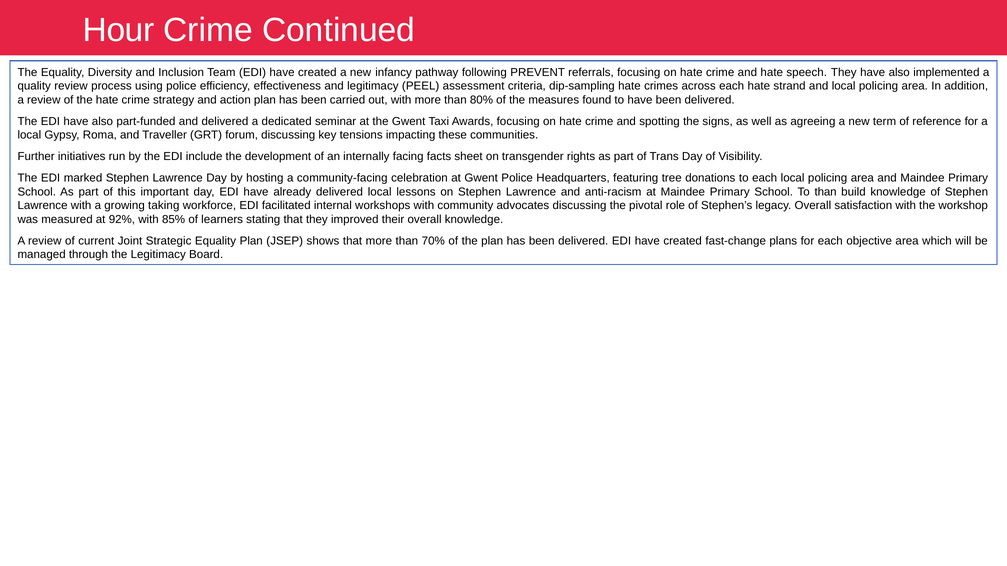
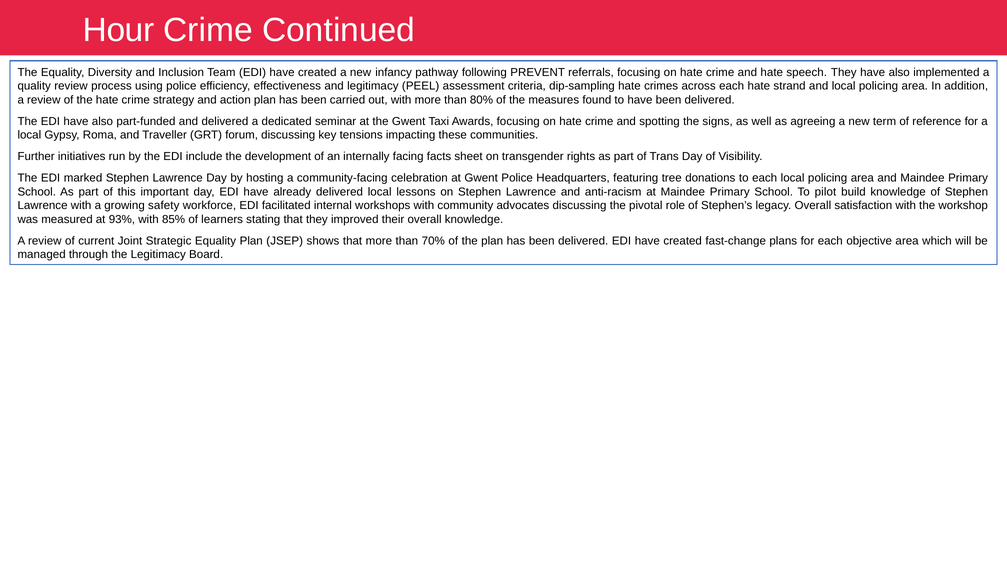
To than: than -> pilot
taking: taking -> safety
92%: 92% -> 93%
